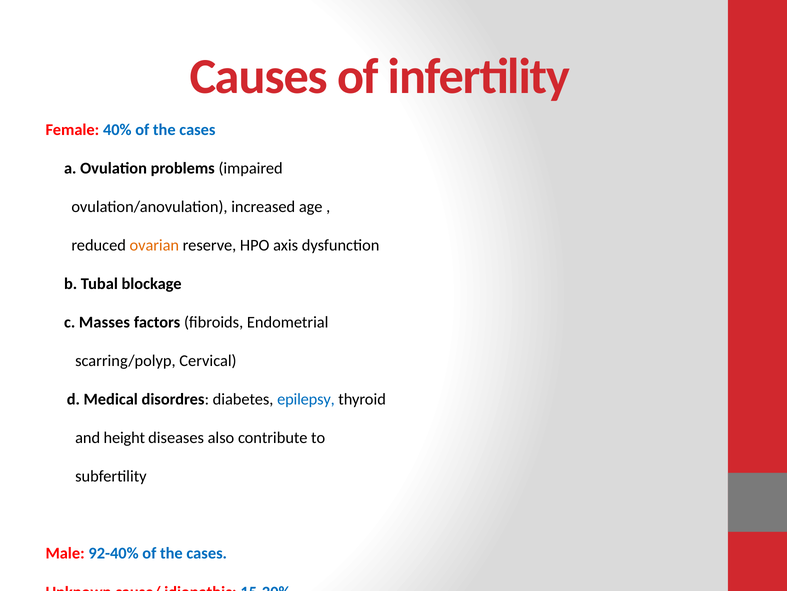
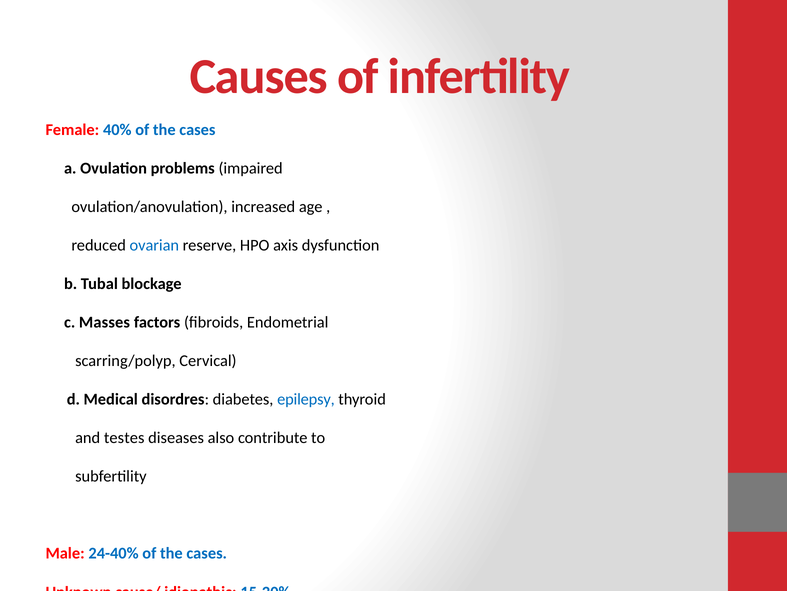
ovarian colour: orange -> blue
height: height -> testes
92-40%: 92-40% -> 24-40%
